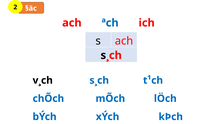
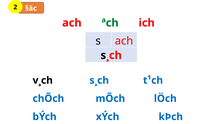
ªch colour: blue -> green
